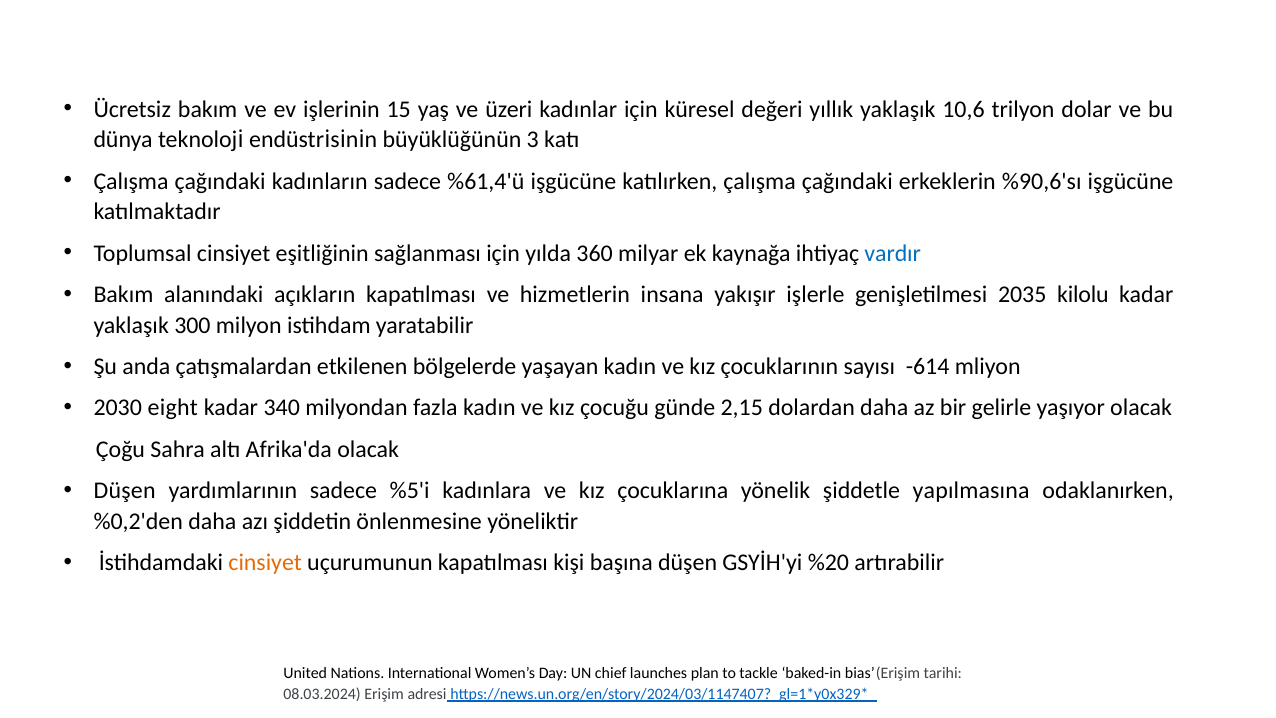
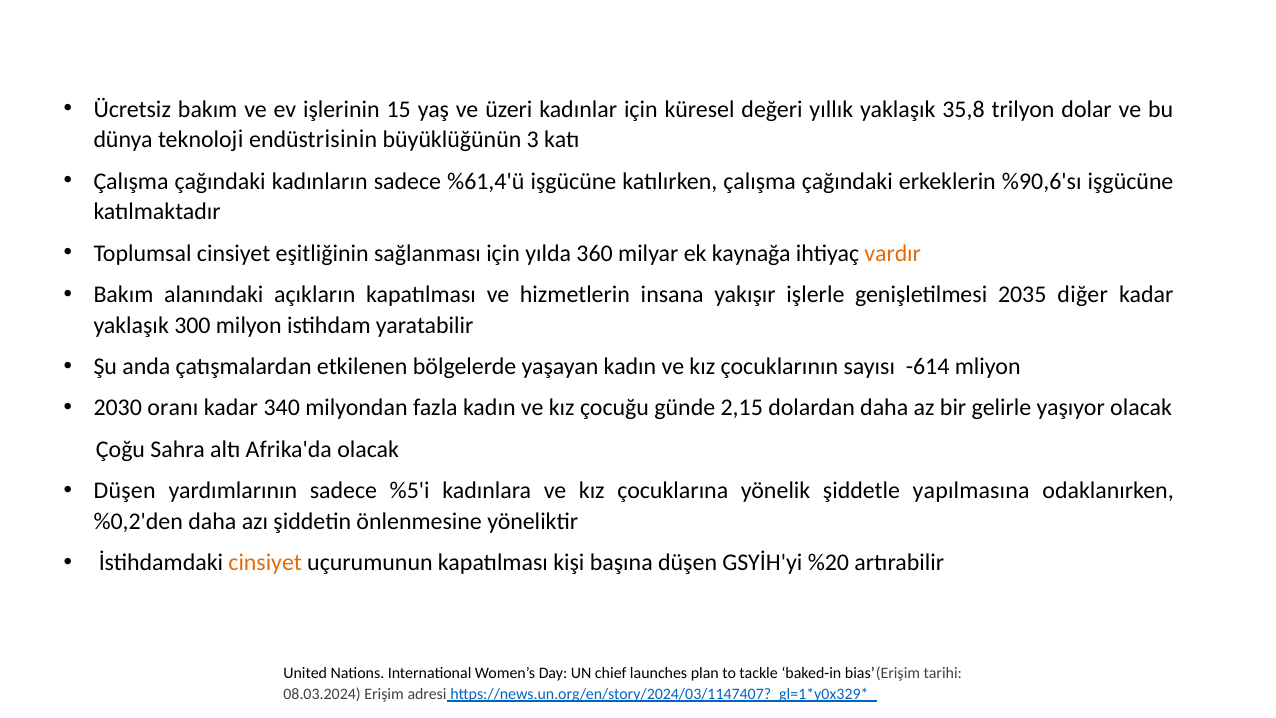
10,6: 10,6 -> 35,8
vardır colour: blue -> orange
kilolu: kilolu -> diğer
eight: eight -> oranı
